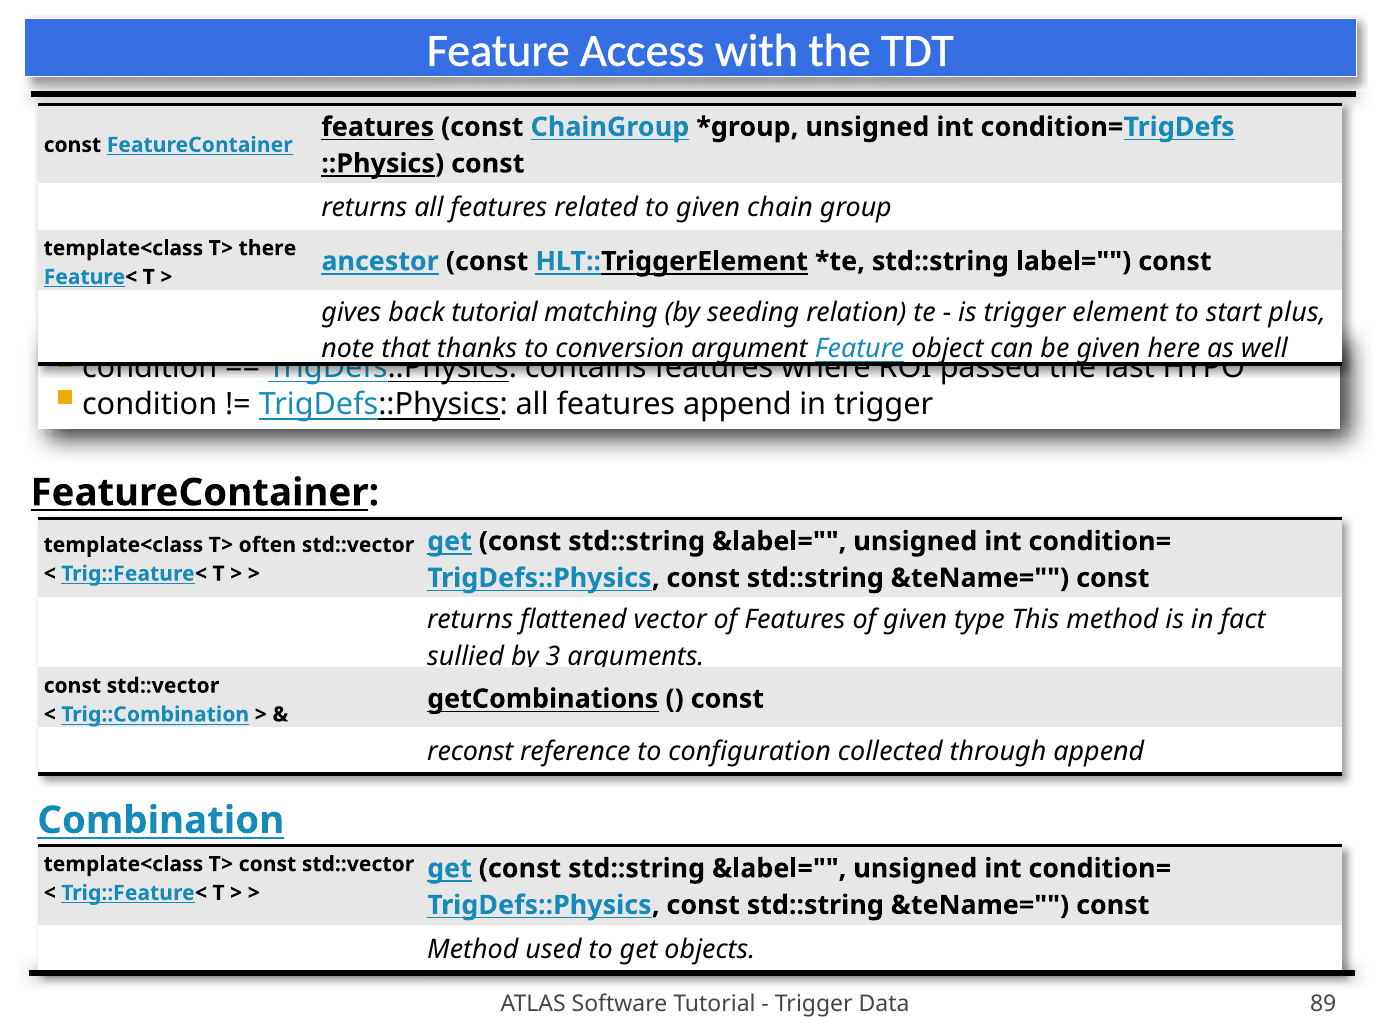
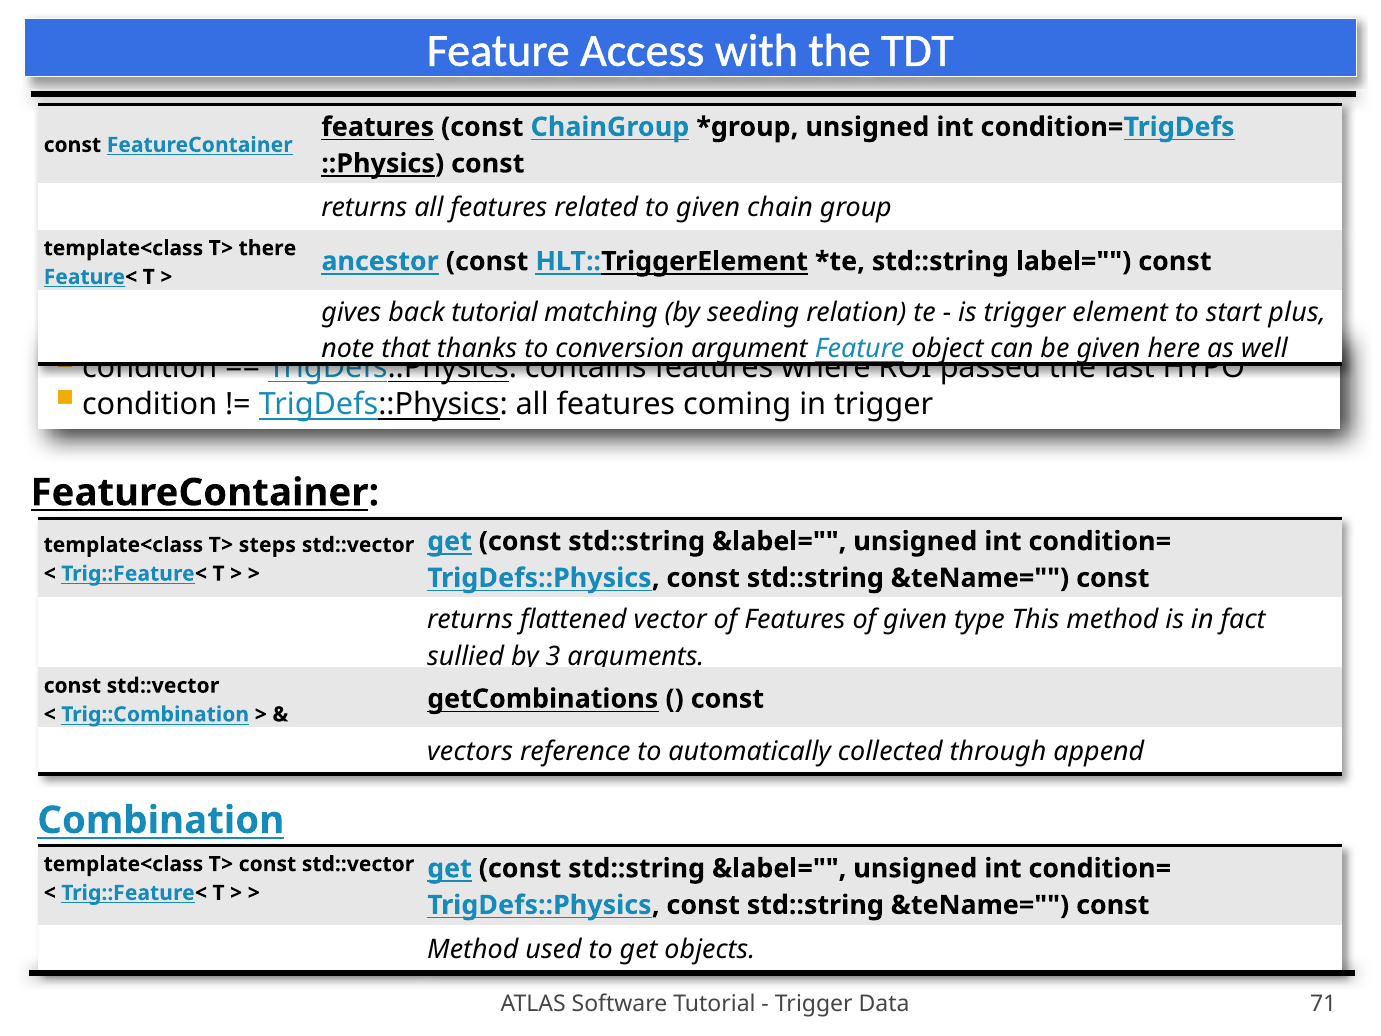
features append: append -> coming
often: often -> steps
reconst: reconst -> vectors
configuration: configuration -> automatically
89: 89 -> 71
